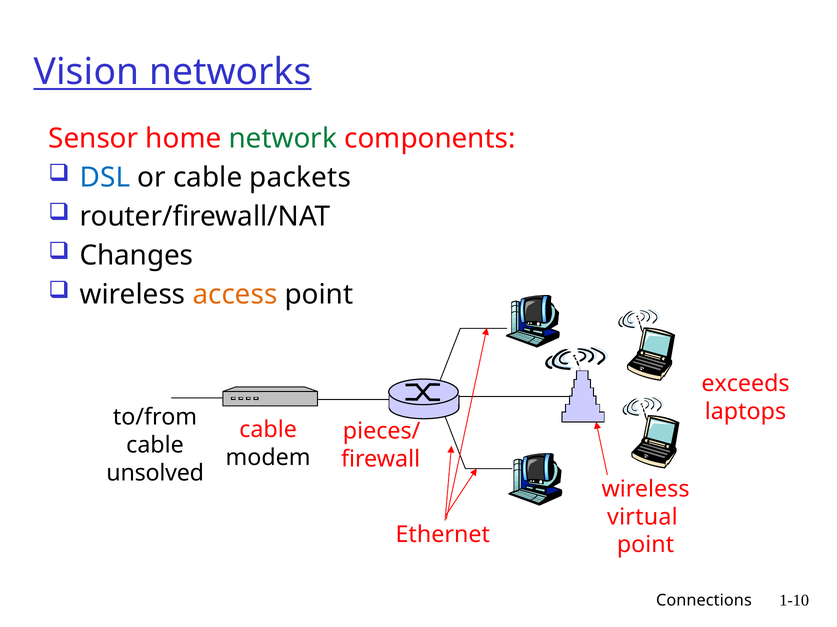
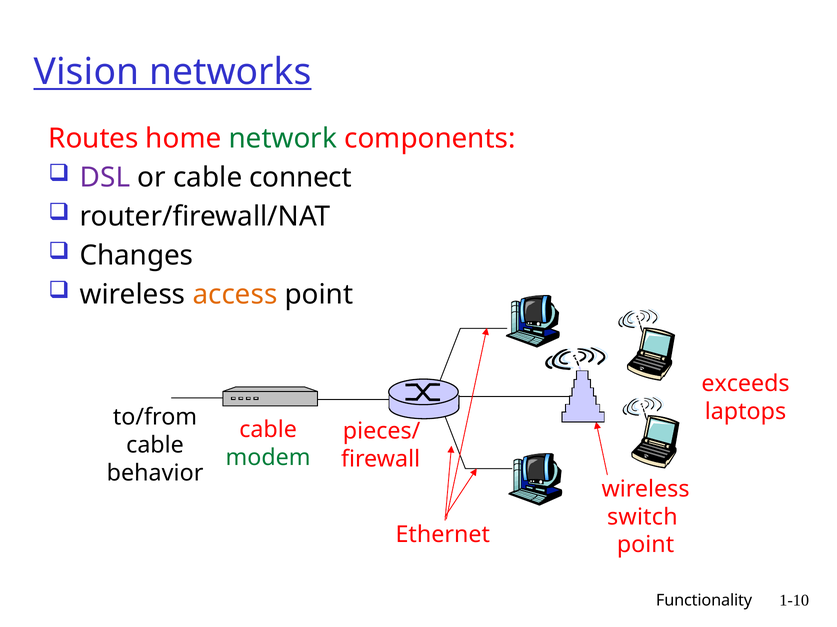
Sensor: Sensor -> Routes
DSL colour: blue -> purple
packets: packets -> connect
modem colour: black -> green
unsolved: unsolved -> behavior
virtual: virtual -> switch
Connections: Connections -> Functionality
